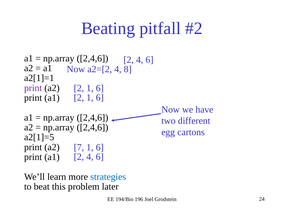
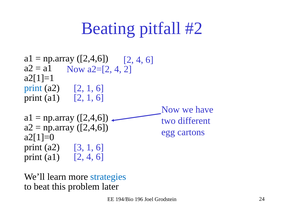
4 8: 8 -> 2
print at (33, 88) colour: purple -> blue
a2[1]=5: a2[1]=5 -> a2[1]=0
7: 7 -> 3
